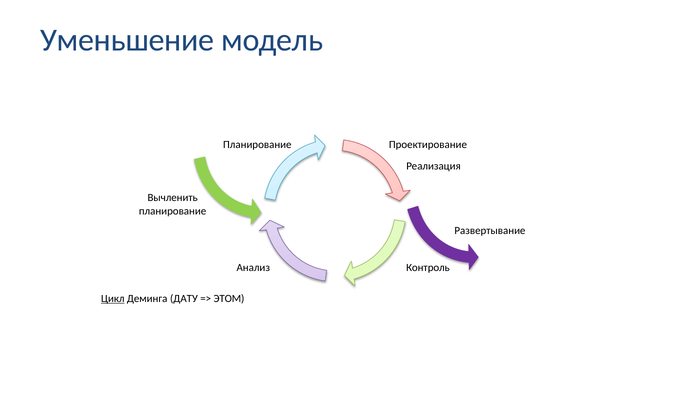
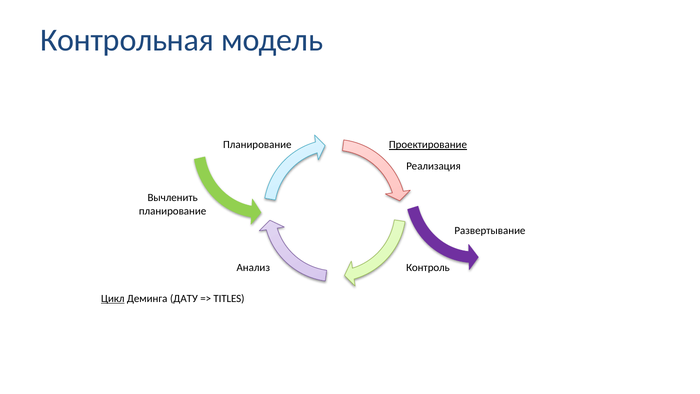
Уменьшение: Уменьшение -> Контрольная
Проектирование underline: none -> present
ЭТОМ: ЭТОМ -> TITLES
